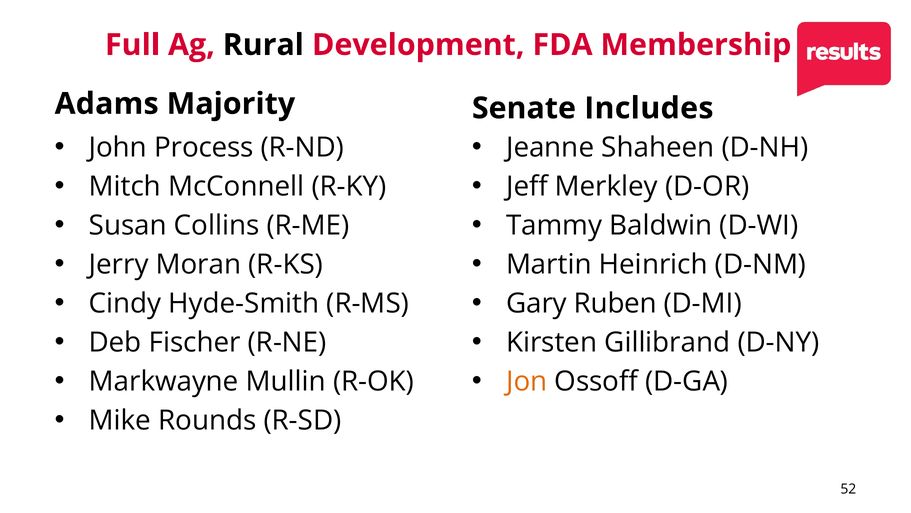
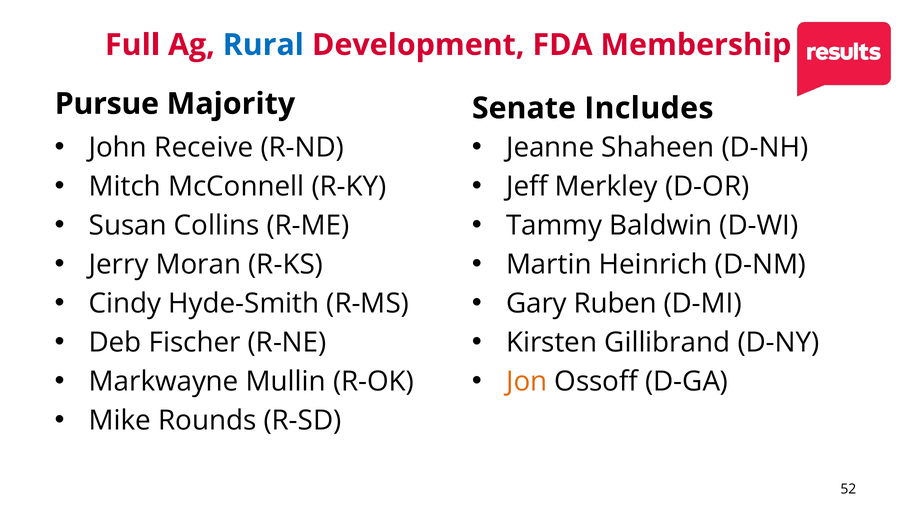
Rural colour: black -> blue
Adams: Adams -> Pursue
Process: Process -> Receive
